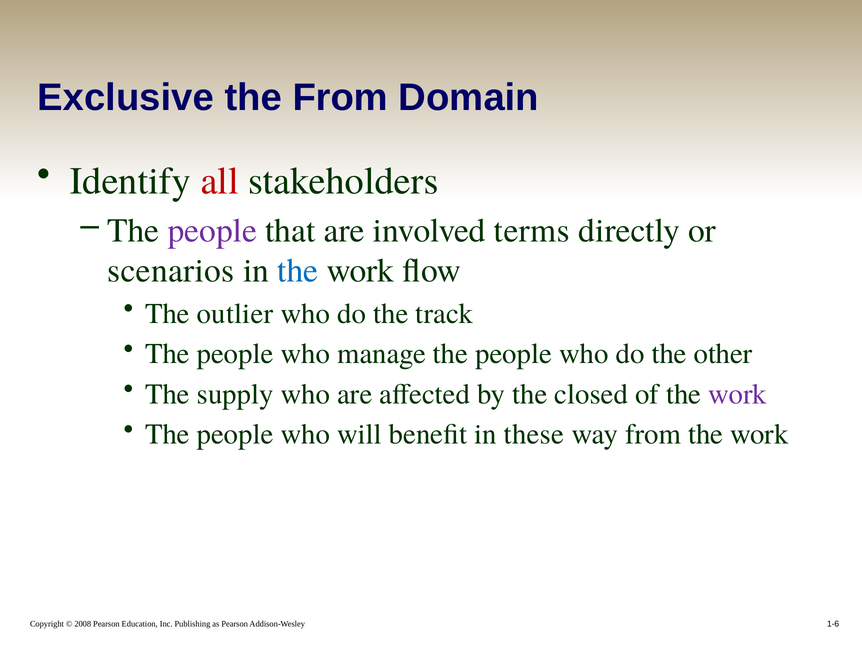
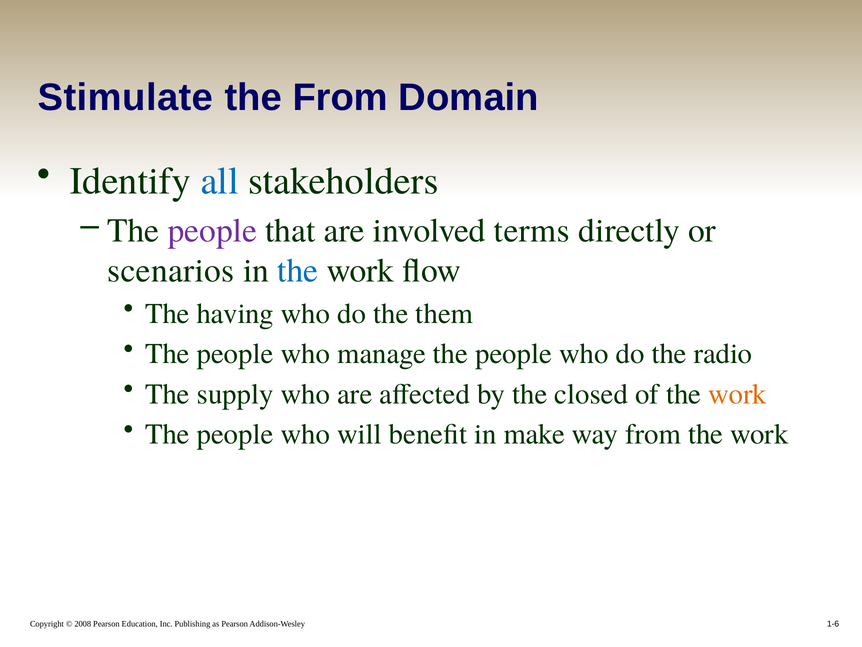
Exclusive: Exclusive -> Stimulate
all colour: red -> blue
outlier: outlier -> having
track: track -> them
other: other -> radio
work at (738, 394) colour: purple -> orange
these: these -> make
